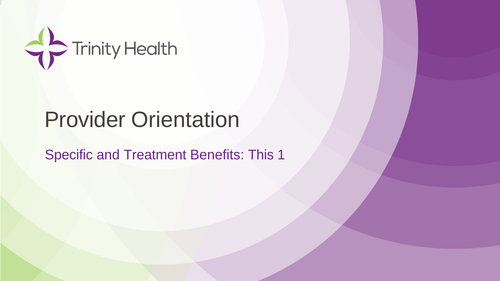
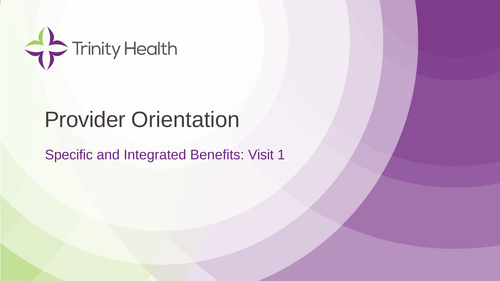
Treatment: Treatment -> Integrated
This: This -> Visit
